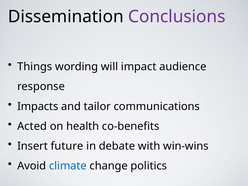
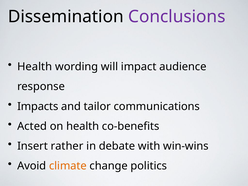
Things at (35, 67): Things -> Health
future: future -> rather
climate colour: blue -> orange
